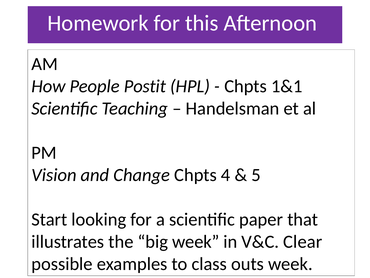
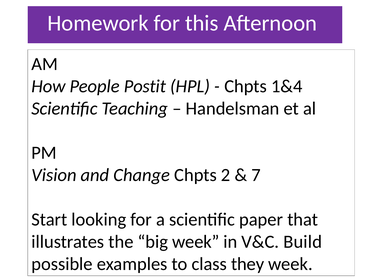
1&1: 1&1 -> 1&4
4: 4 -> 2
5: 5 -> 7
Clear: Clear -> Build
outs: outs -> they
